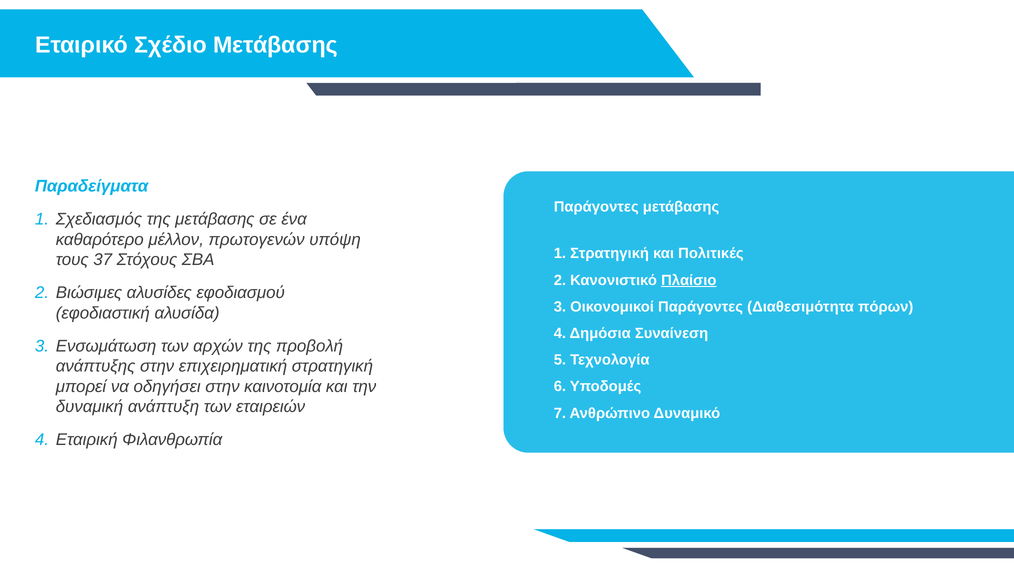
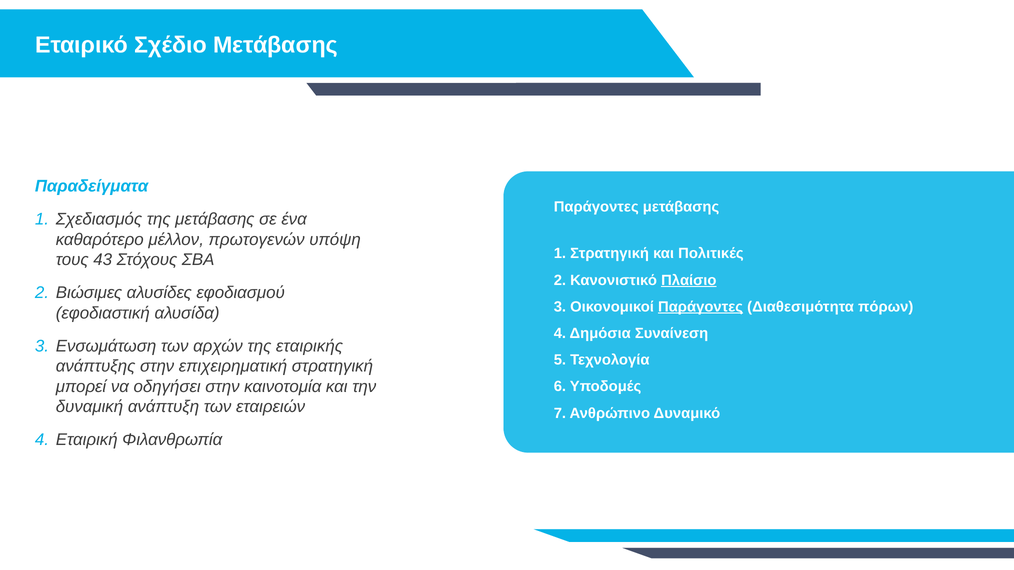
37: 37 -> 43
Παράγοντες at (701, 307) underline: none -> present
προβολή: προβολή -> εταιρικής
